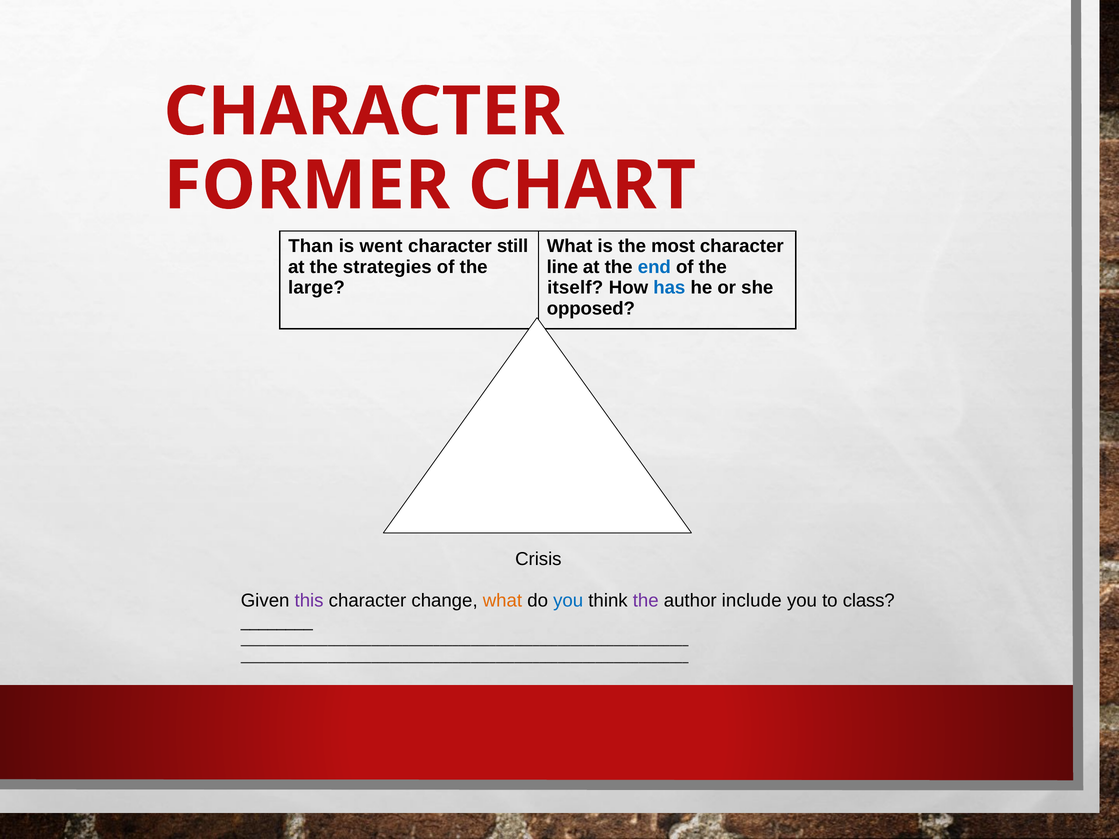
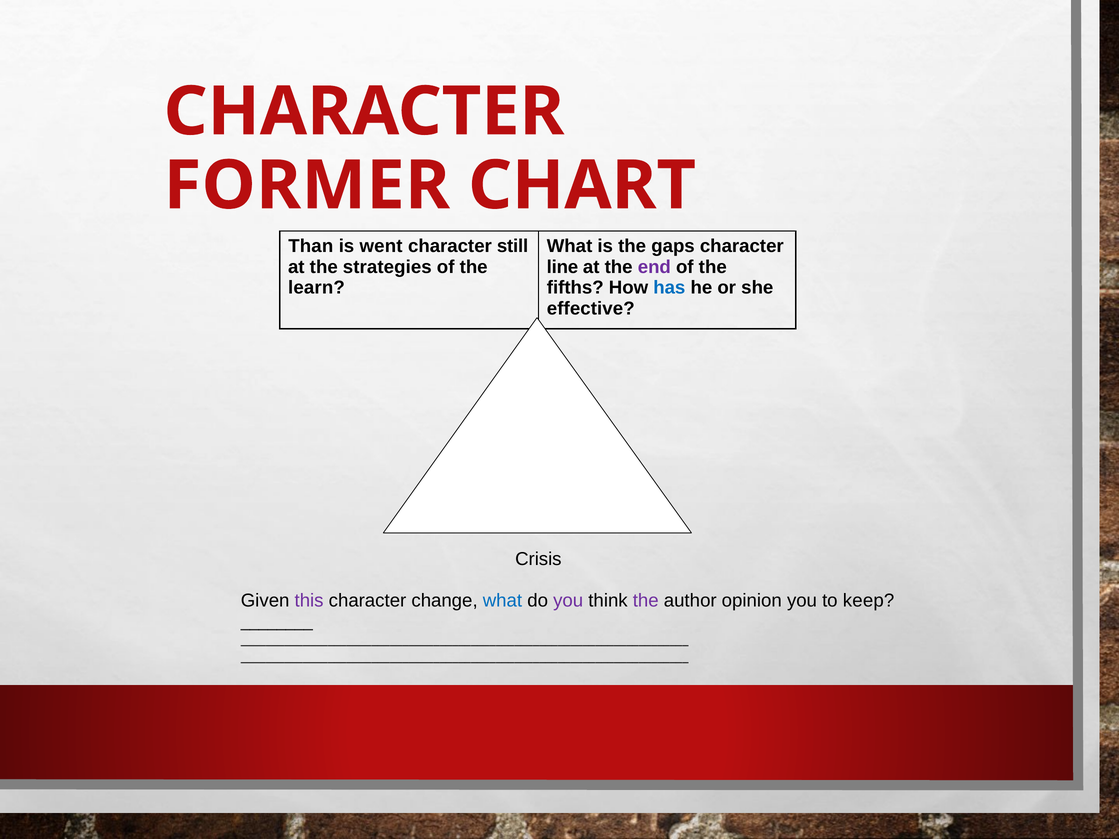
most: most -> gaps
end colour: blue -> purple
large: large -> learn
itself: itself -> fifths
opposed: opposed -> effective
what at (502, 601) colour: orange -> blue
you at (568, 601) colour: blue -> purple
include: include -> opinion
class: class -> keep
